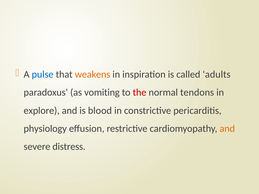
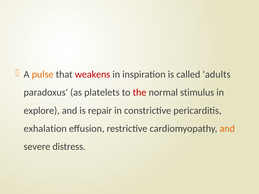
pulse colour: blue -> orange
weakens colour: orange -> red
vomiting: vomiting -> platelets
tendons: tendons -> stimulus
blood: blood -> repair
physiology: physiology -> exhalation
